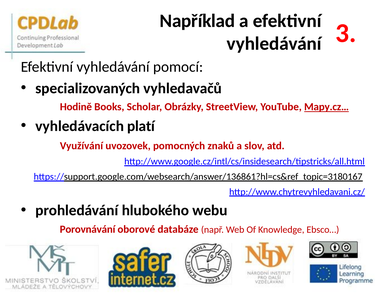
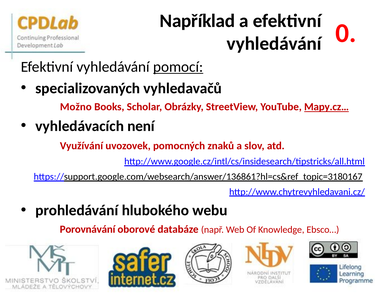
3: 3 -> 0
pomocí underline: none -> present
Hodině: Hodině -> Možno
platí: platí -> není
